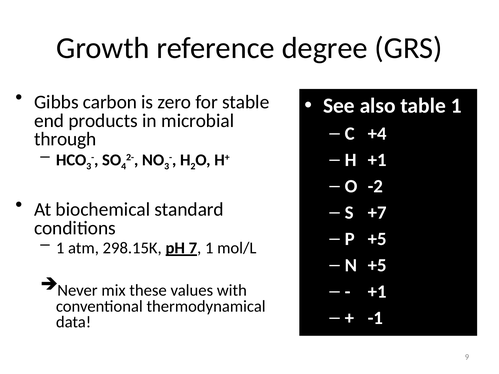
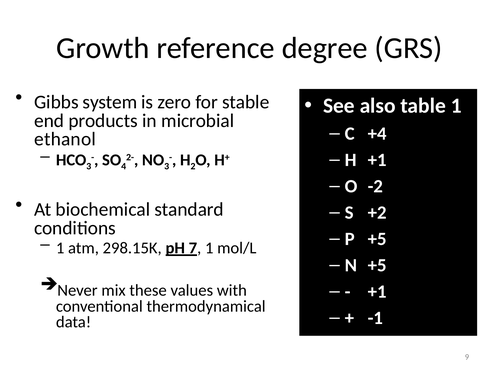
carbon: carbon -> system
through: through -> ethanol
+7: +7 -> +2
